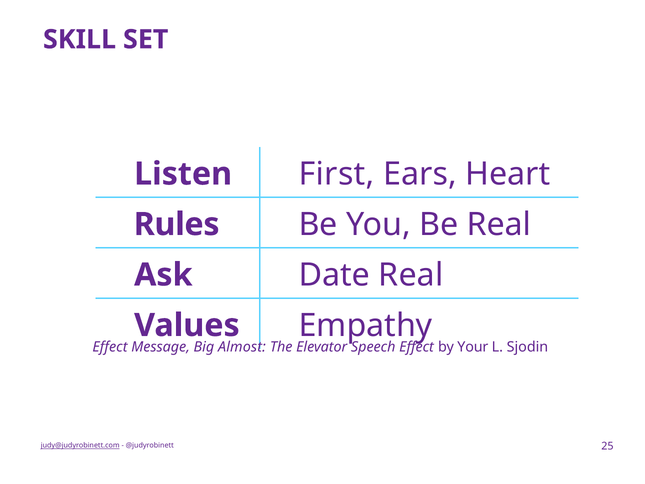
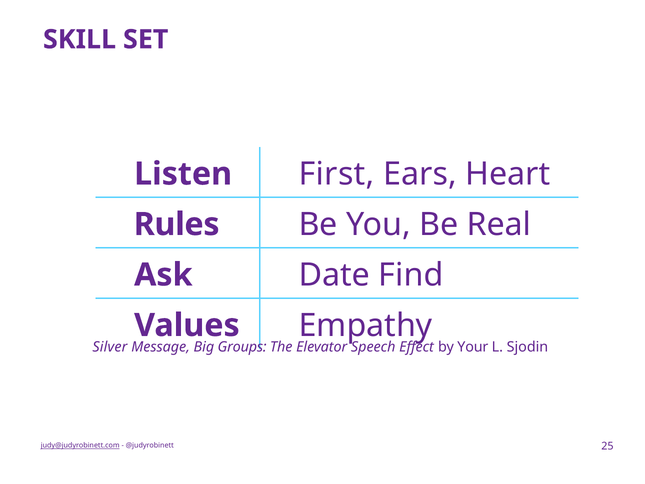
Date Real: Real -> Find
Effect at (110, 347): Effect -> Silver
Almost: Almost -> Groups
